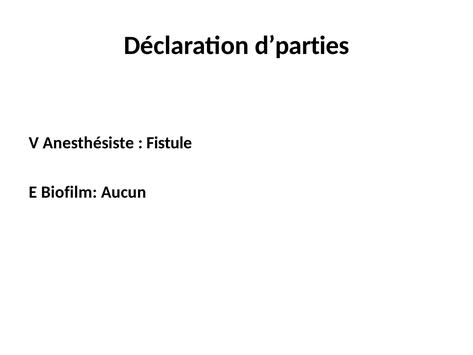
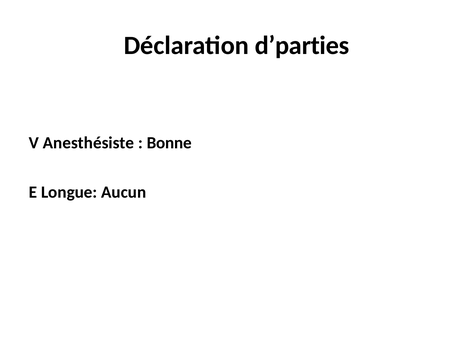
Fistule: Fistule -> Bonne
Biofilm: Biofilm -> Longue
